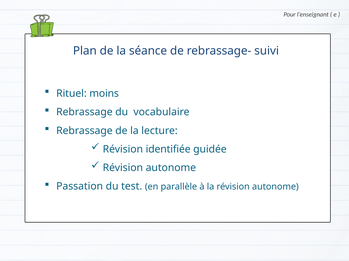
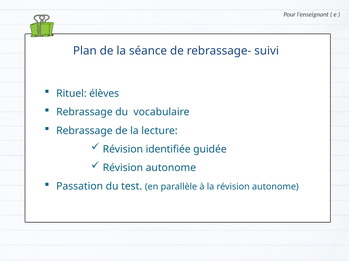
moins: moins -> élèves
